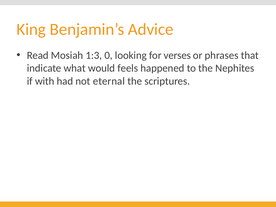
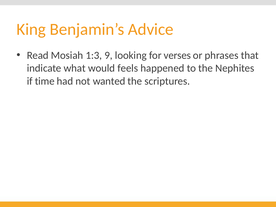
0: 0 -> 9
with: with -> time
eternal: eternal -> wanted
